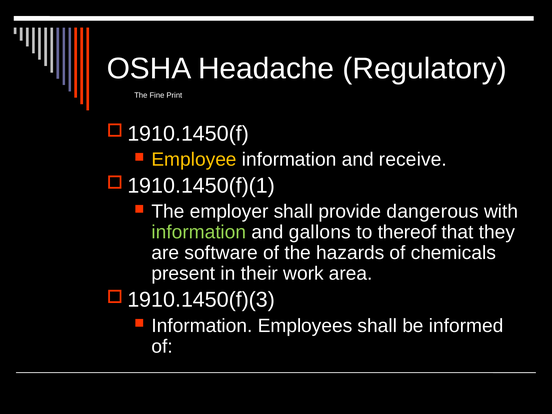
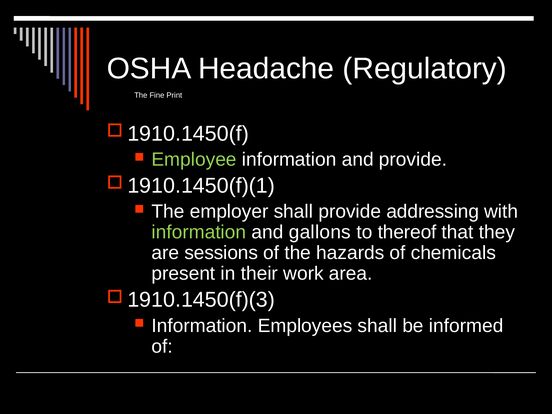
Employee colour: yellow -> light green
and receive: receive -> provide
dangerous: dangerous -> addressing
software: software -> sessions
